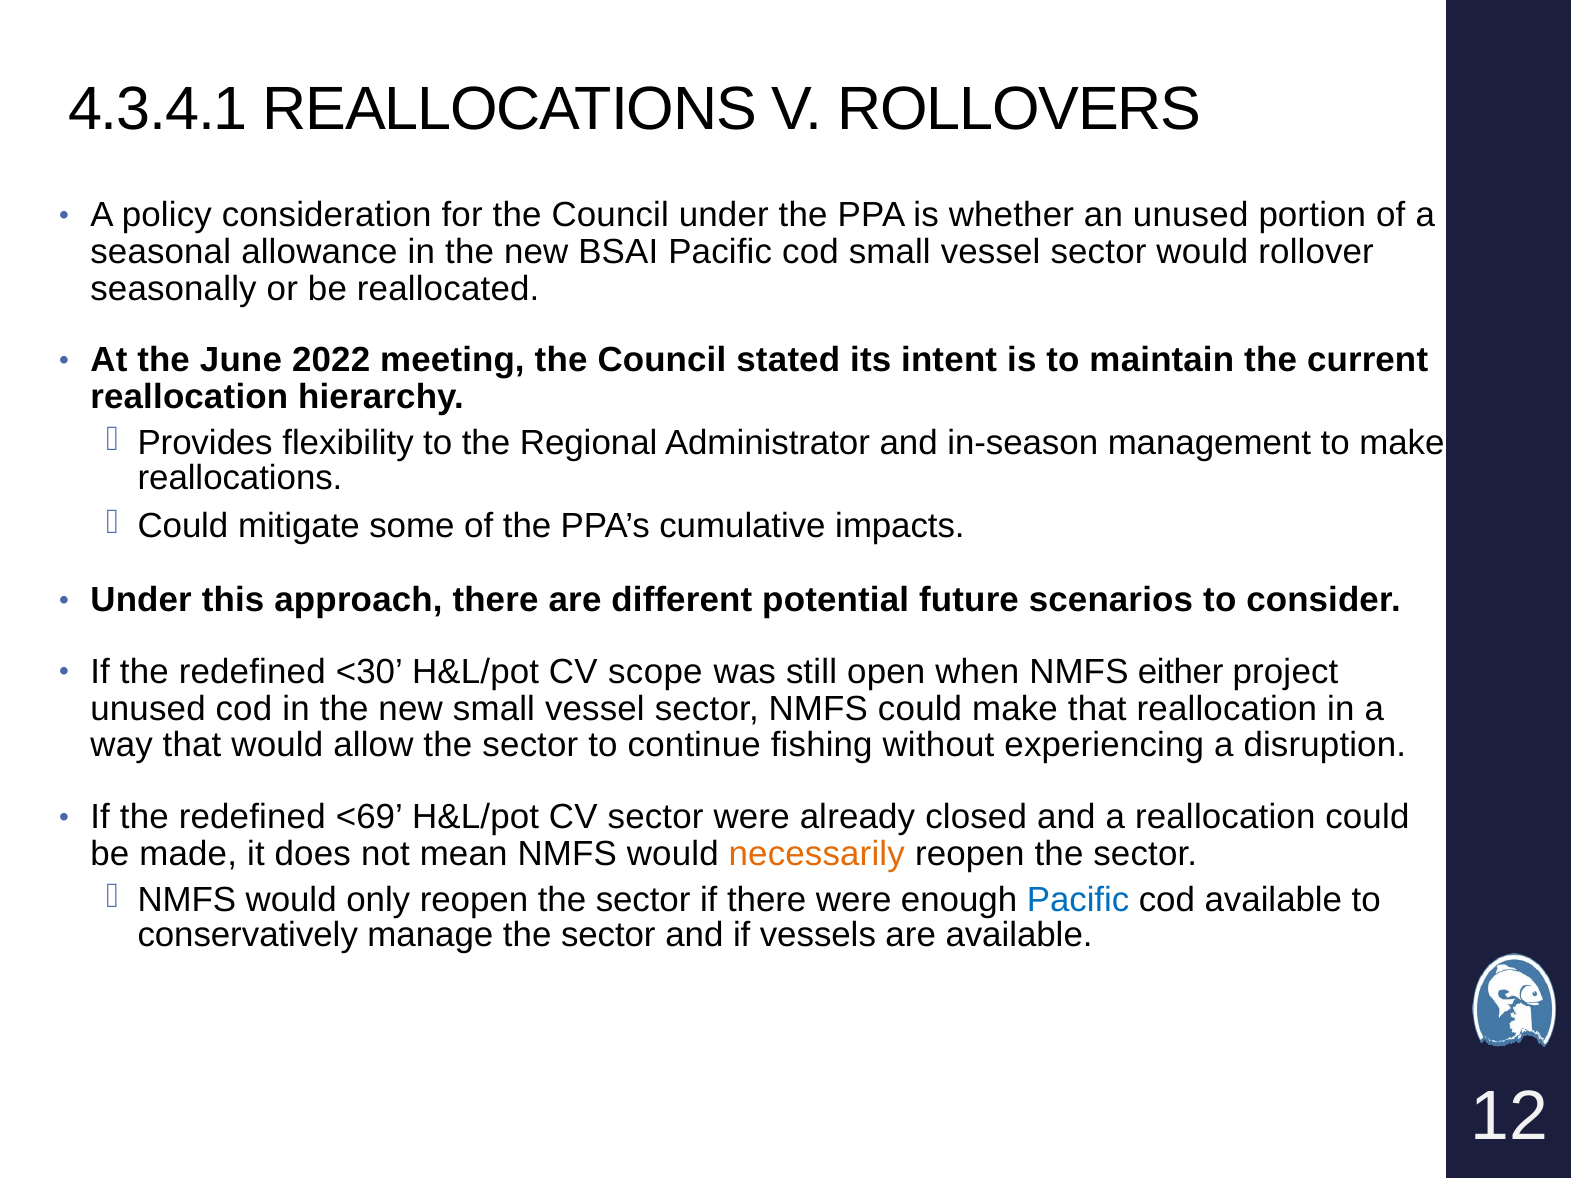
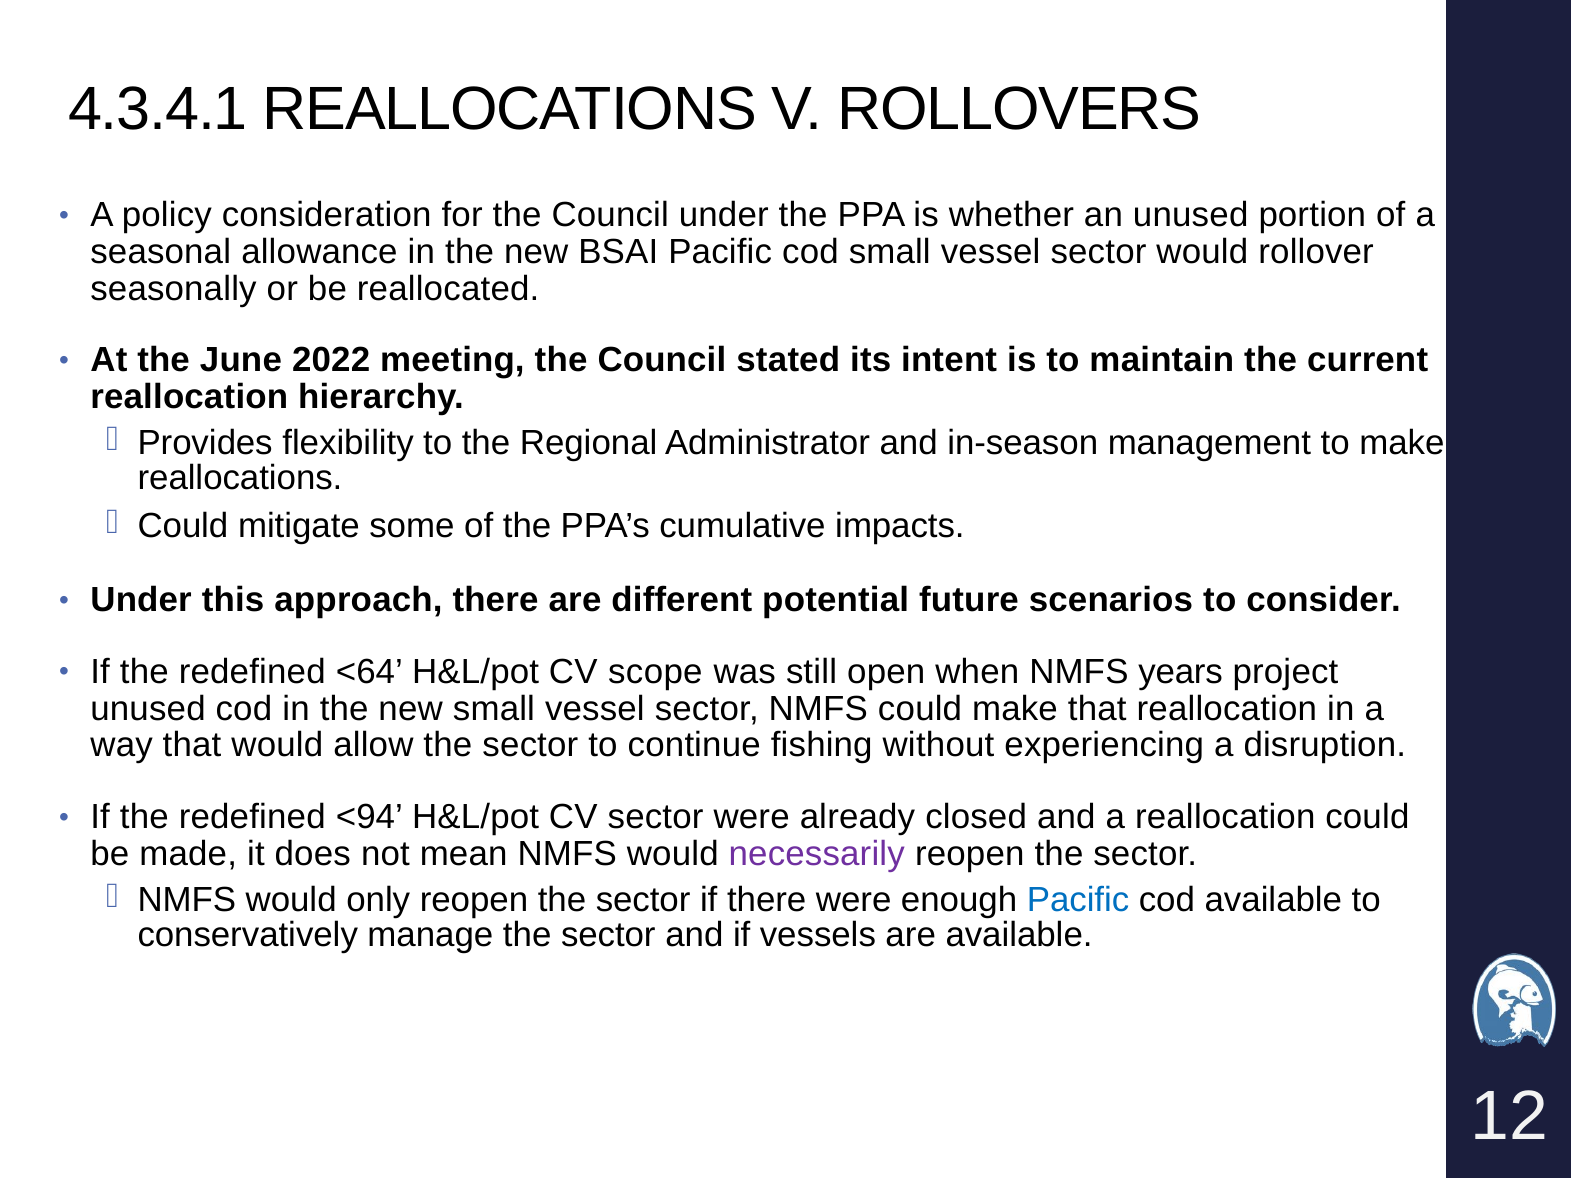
<30: <30 -> <64
either: either -> years
<69: <69 -> <94
necessarily colour: orange -> purple
